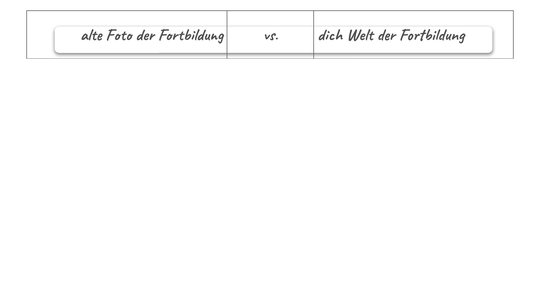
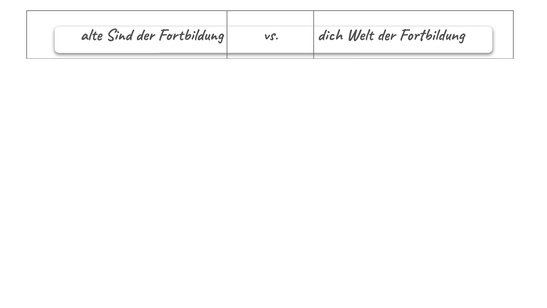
Foto: Foto -> Sind
